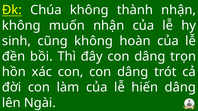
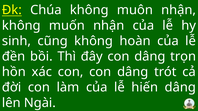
thành: thành -> muôn
